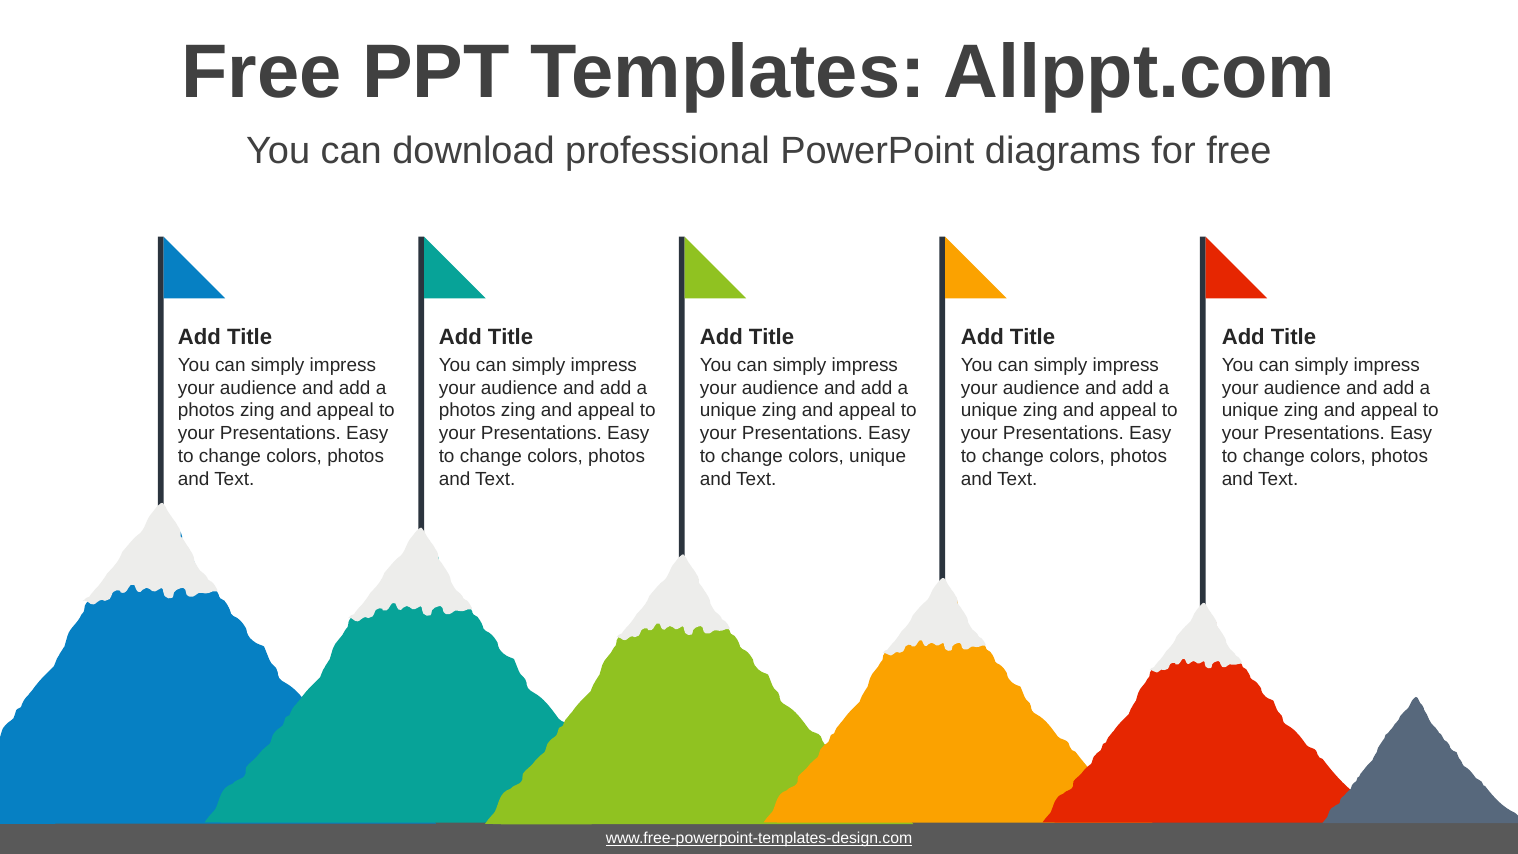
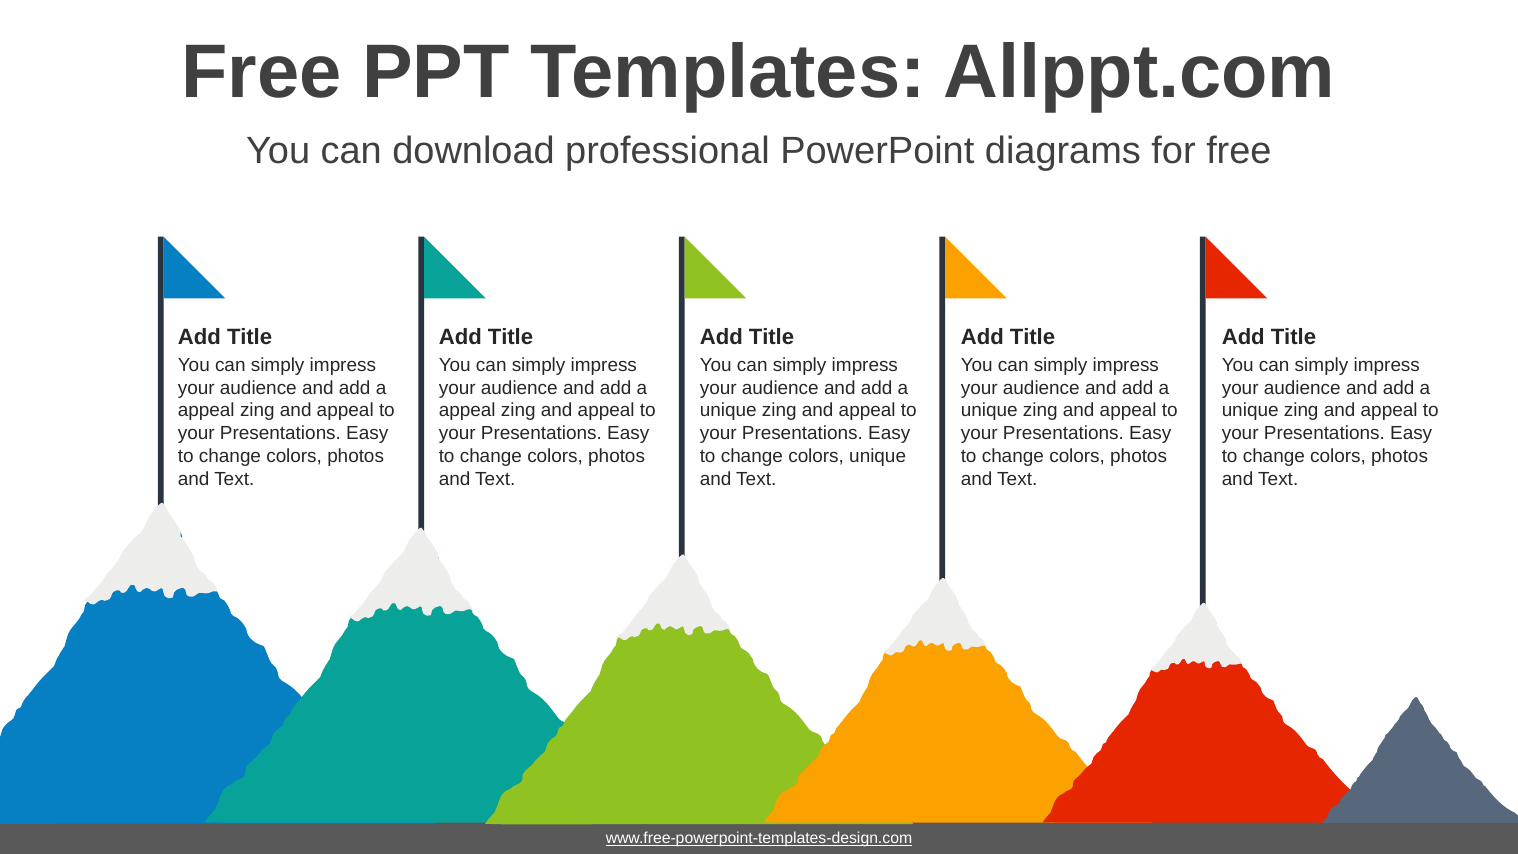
photos at (206, 410): photos -> appeal
photos at (467, 410): photos -> appeal
